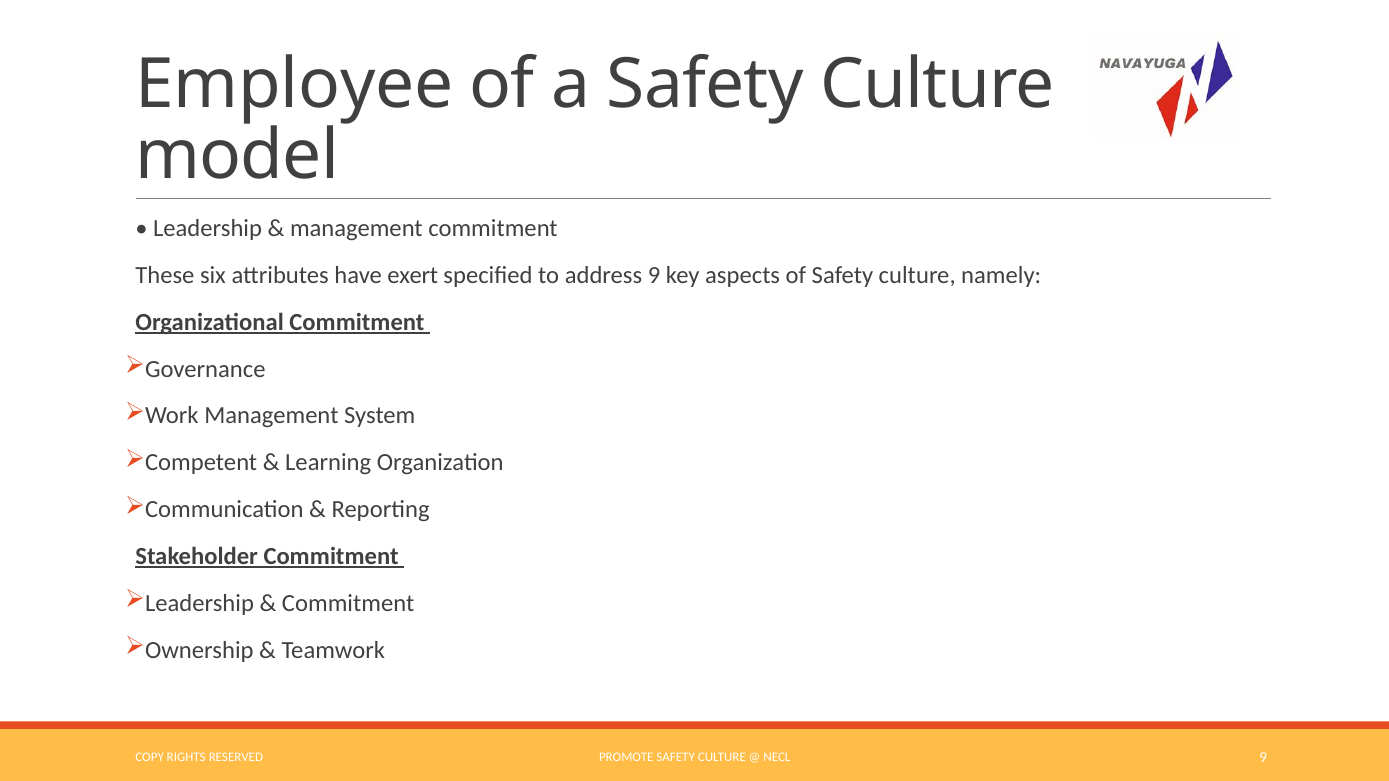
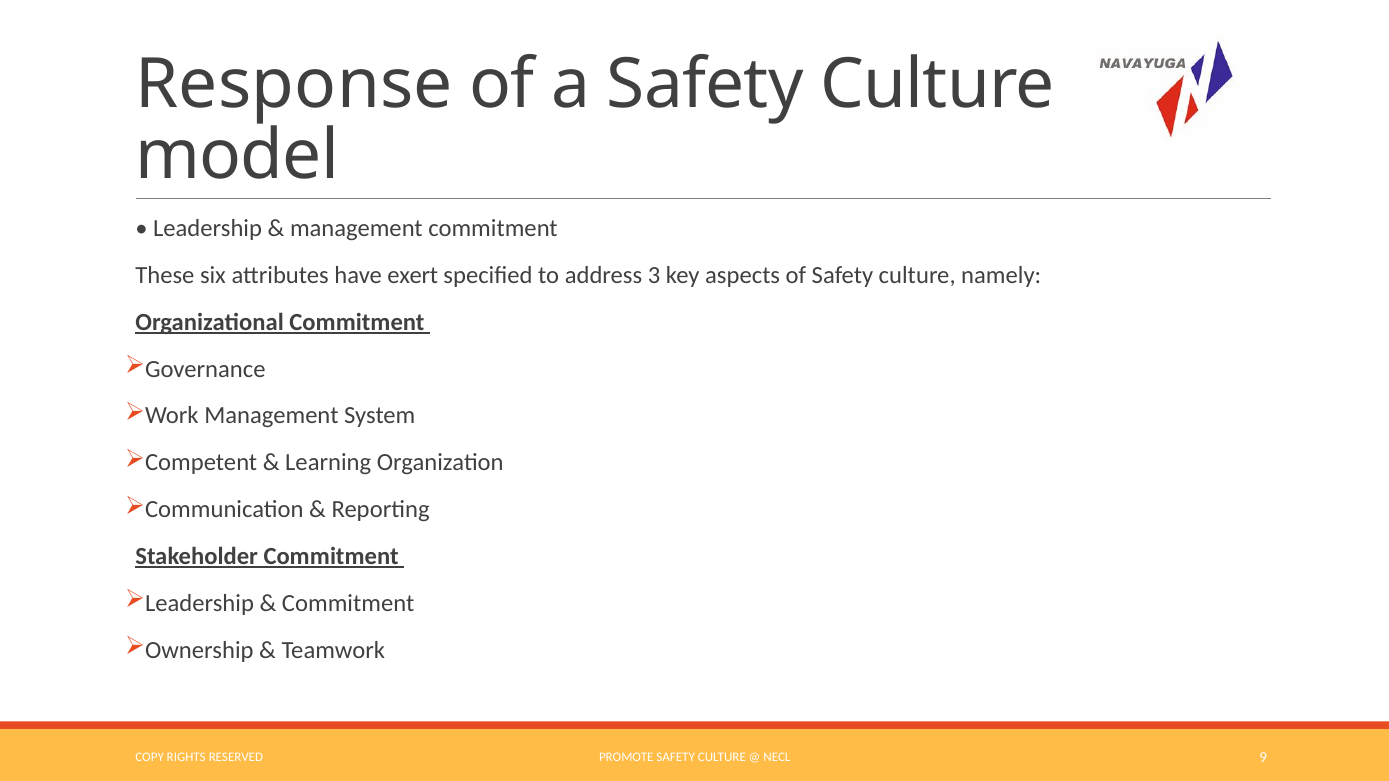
Employee: Employee -> Response
address 9: 9 -> 3
